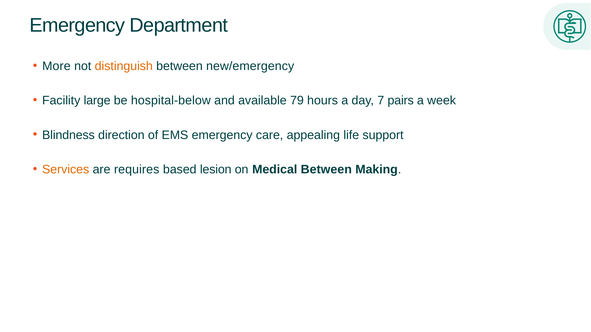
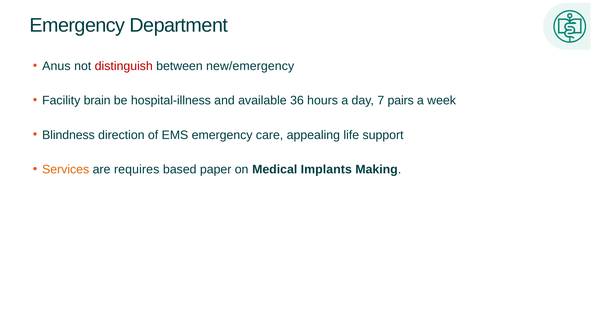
More: More -> Anus
distinguish colour: orange -> red
large: large -> brain
hospital-below: hospital-below -> hospital-illness
79: 79 -> 36
lesion: lesion -> paper
Medical Between: Between -> Implants
